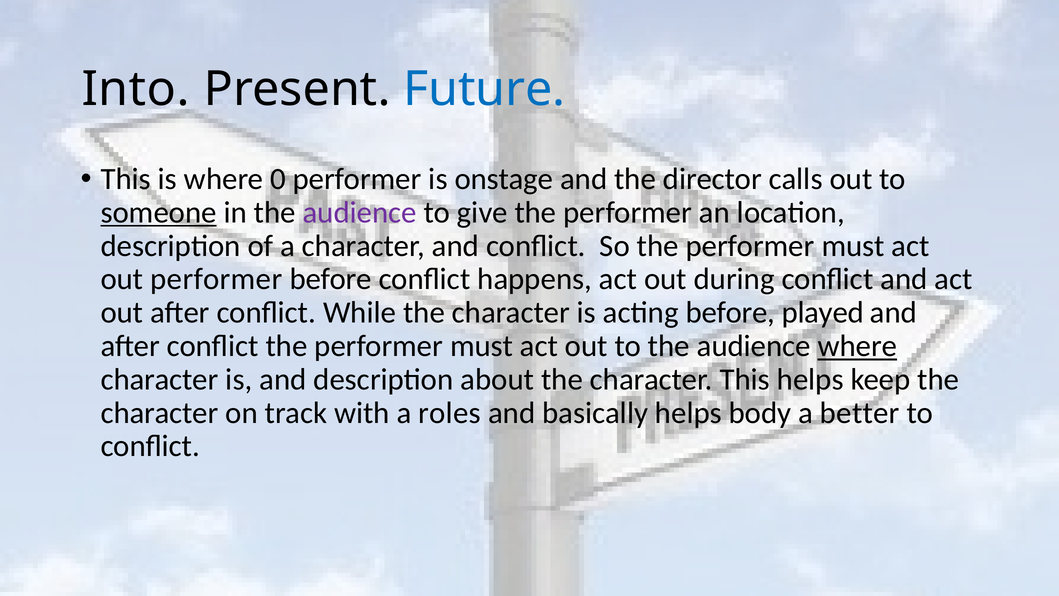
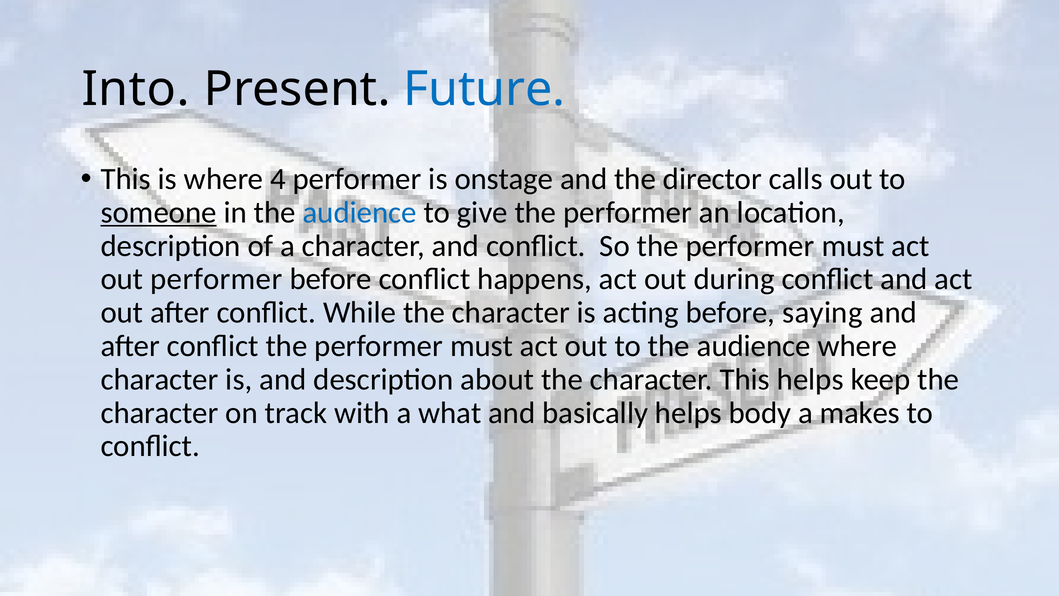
0: 0 -> 4
audience at (360, 212) colour: purple -> blue
played: played -> saying
where at (857, 346) underline: present -> none
roles: roles -> what
better: better -> makes
